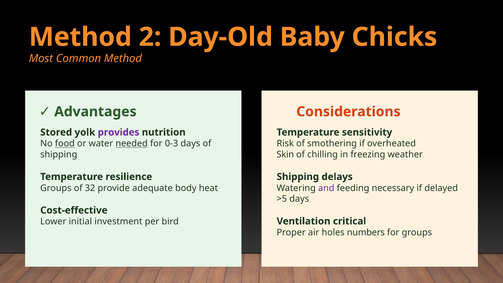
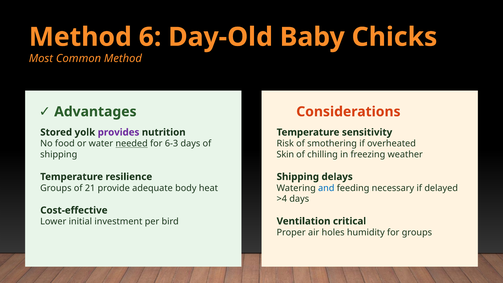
2: 2 -> 6
food underline: present -> none
0-3: 0-3 -> 6-3
32: 32 -> 21
and colour: purple -> blue
>5: >5 -> >4
numbers: numbers -> humidity
